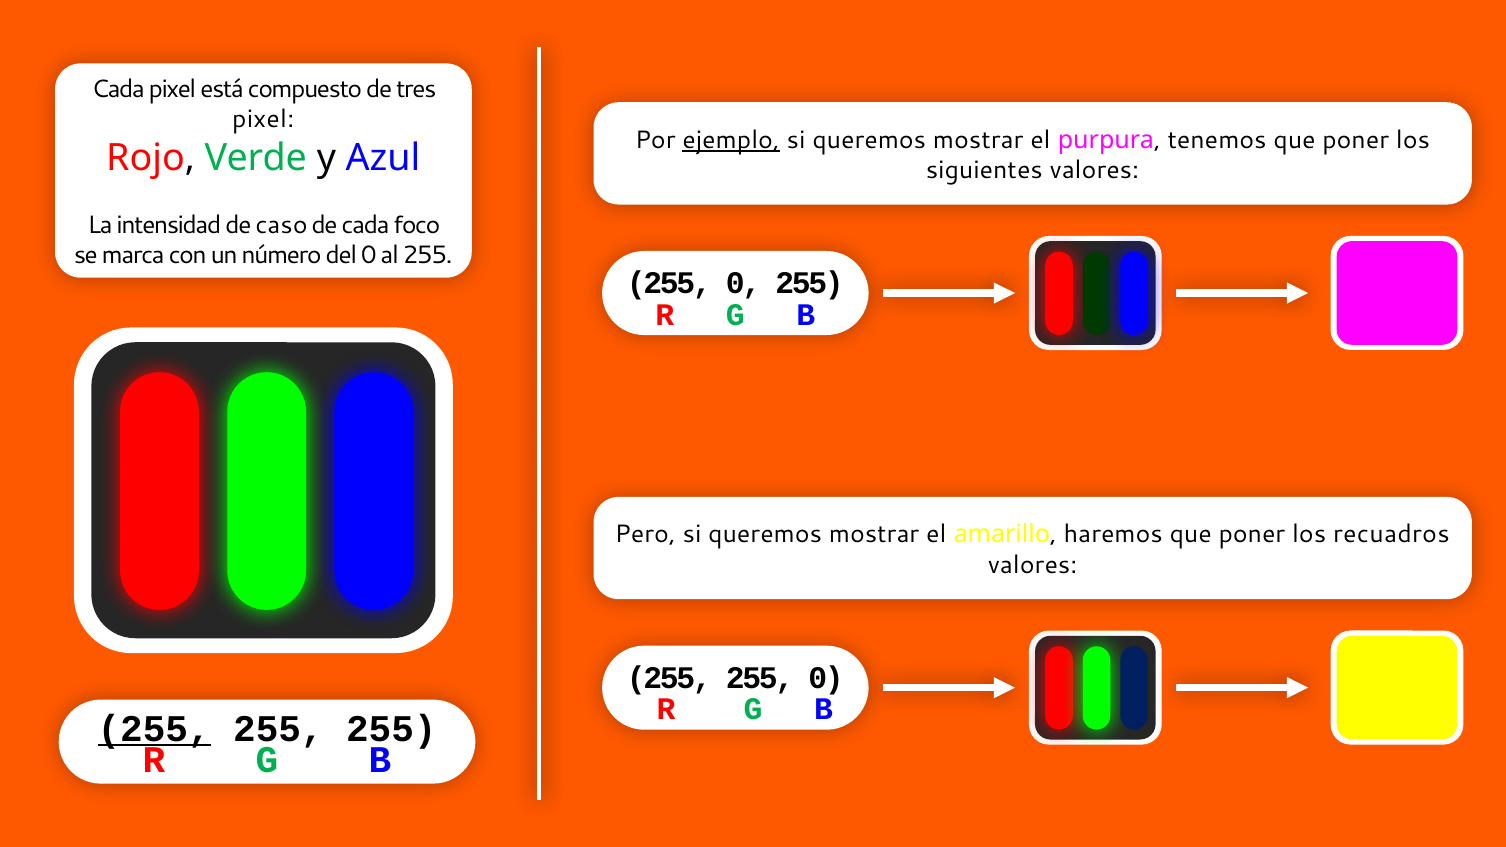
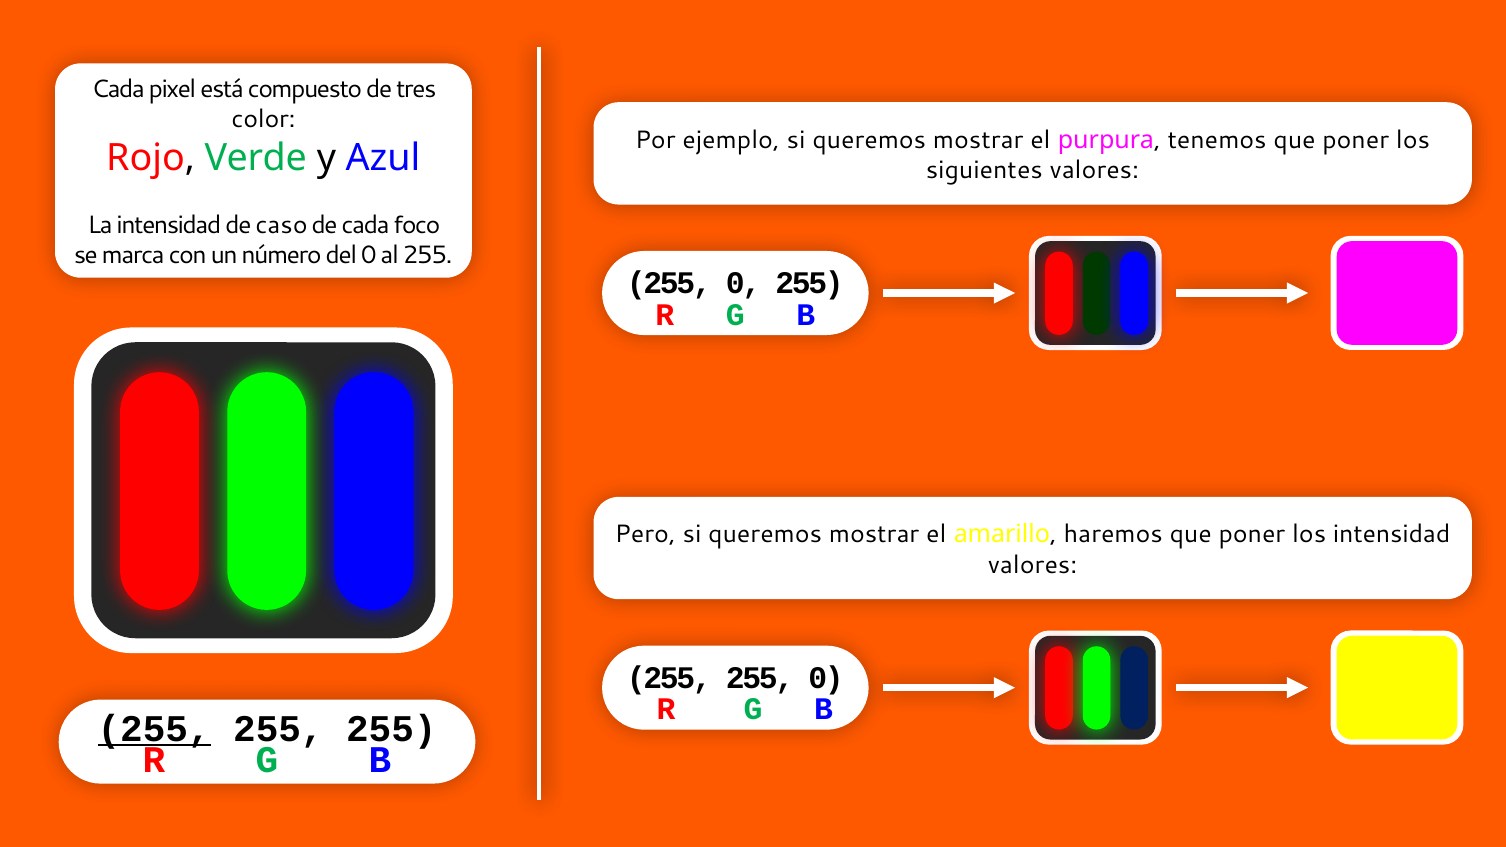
pixel at (263, 120): pixel -> color
ejemplo underline: present -> none
los recuadros: recuadros -> intensidad
